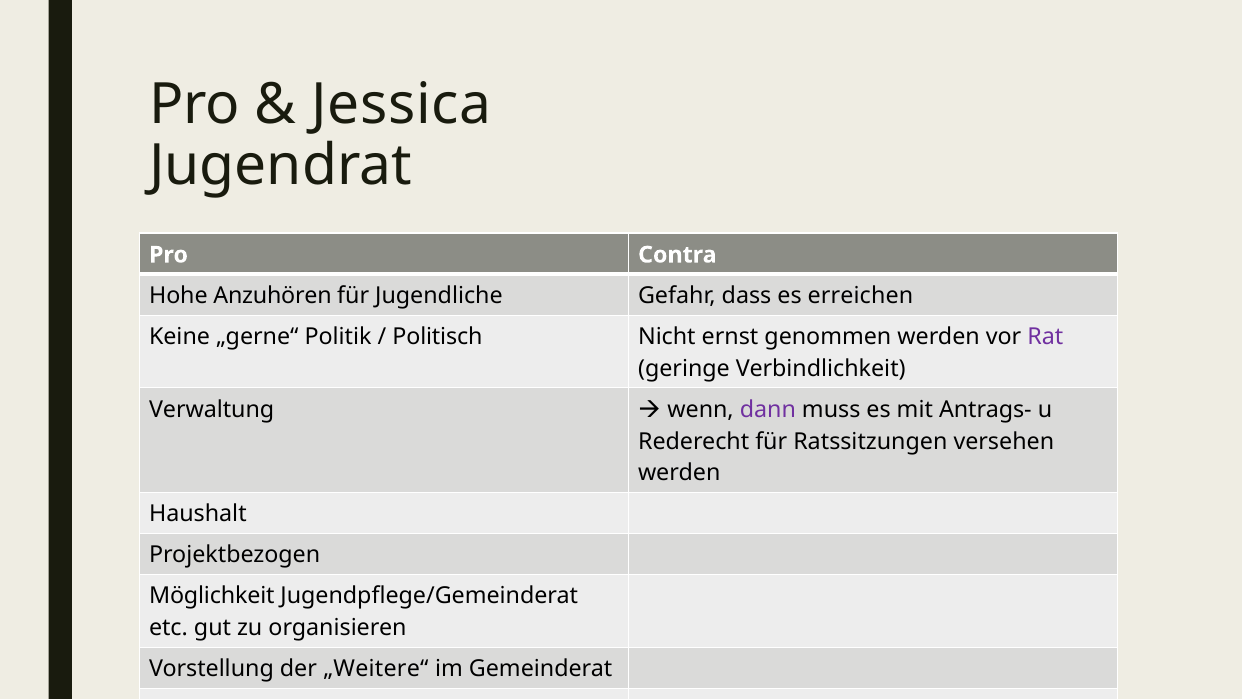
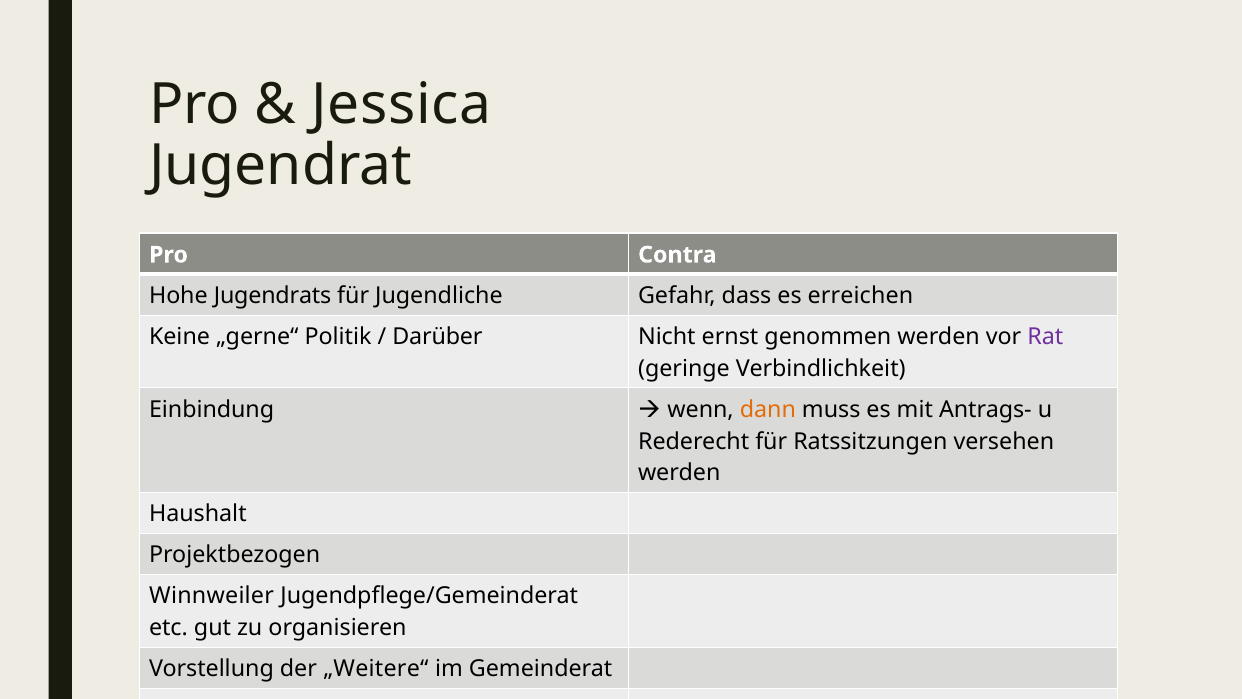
Anzuhören: Anzuhören -> Jugendrats
Politisch: Politisch -> Darüber
Verwaltung: Verwaltung -> Einbindung
dann colour: purple -> orange
Möglichkeit: Möglichkeit -> Winnweiler
